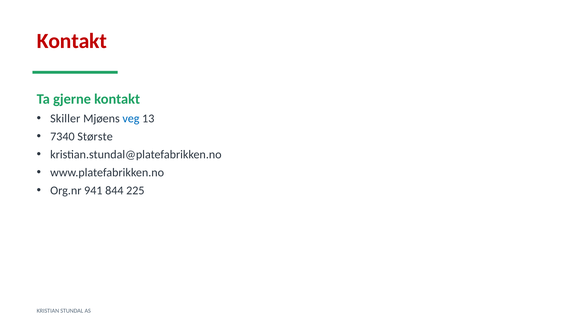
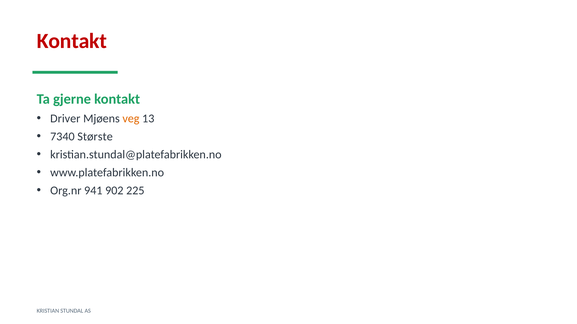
Skiller: Skiller -> Driver
veg colour: blue -> orange
844: 844 -> 902
